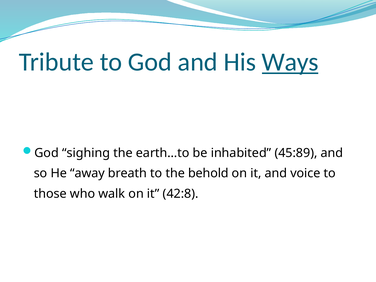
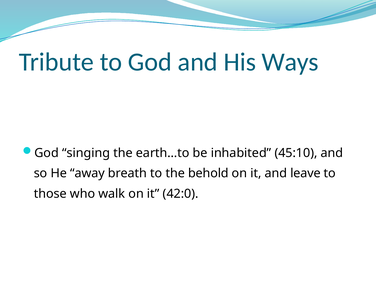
Ways underline: present -> none
sighing: sighing -> singing
45:89: 45:89 -> 45:10
voice: voice -> leave
42:8: 42:8 -> 42:0
